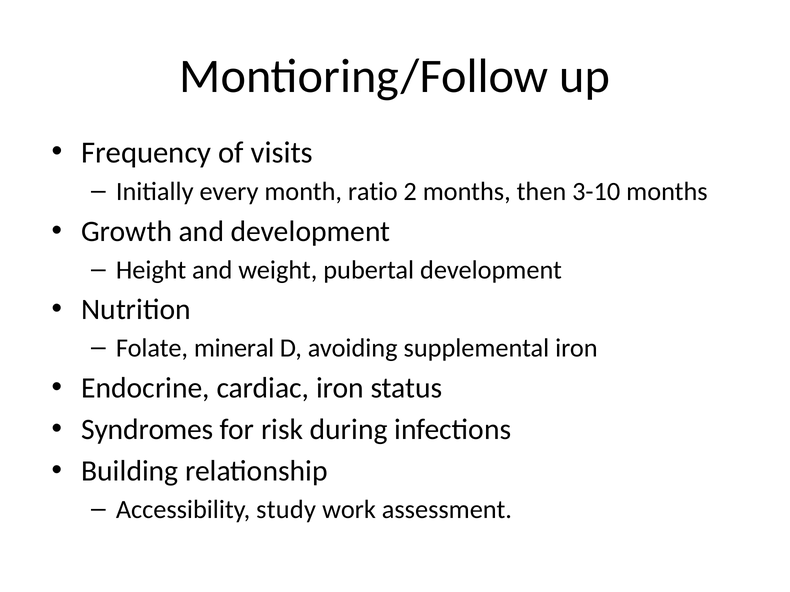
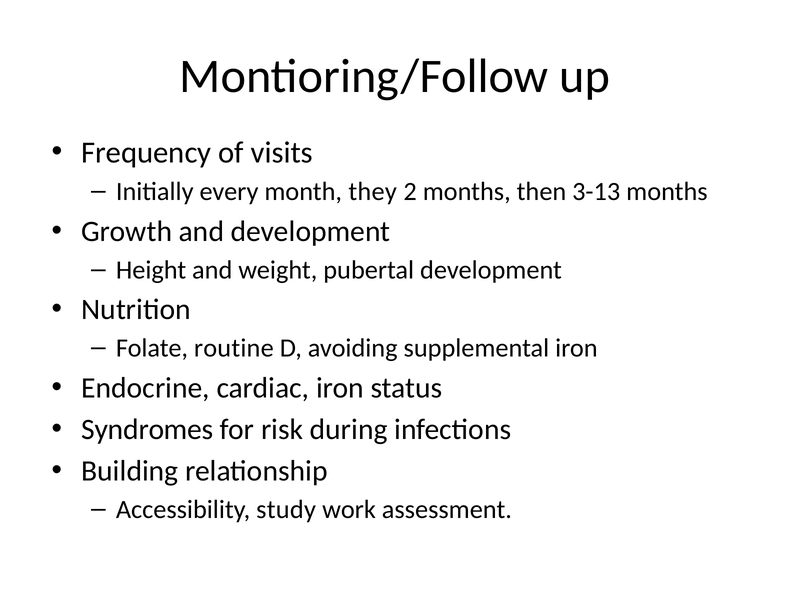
ratio: ratio -> they
3-10: 3-10 -> 3-13
mineral: mineral -> routine
